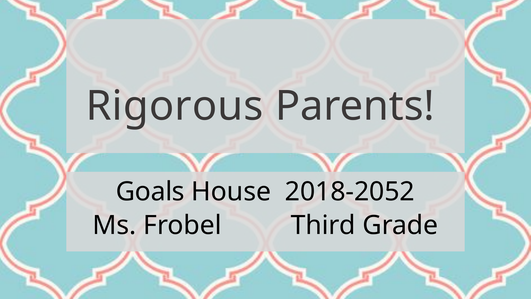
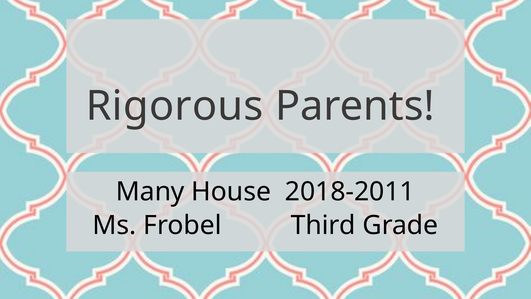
Goals: Goals -> Many
2018-2052: 2018-2052 -> 2018-2011
